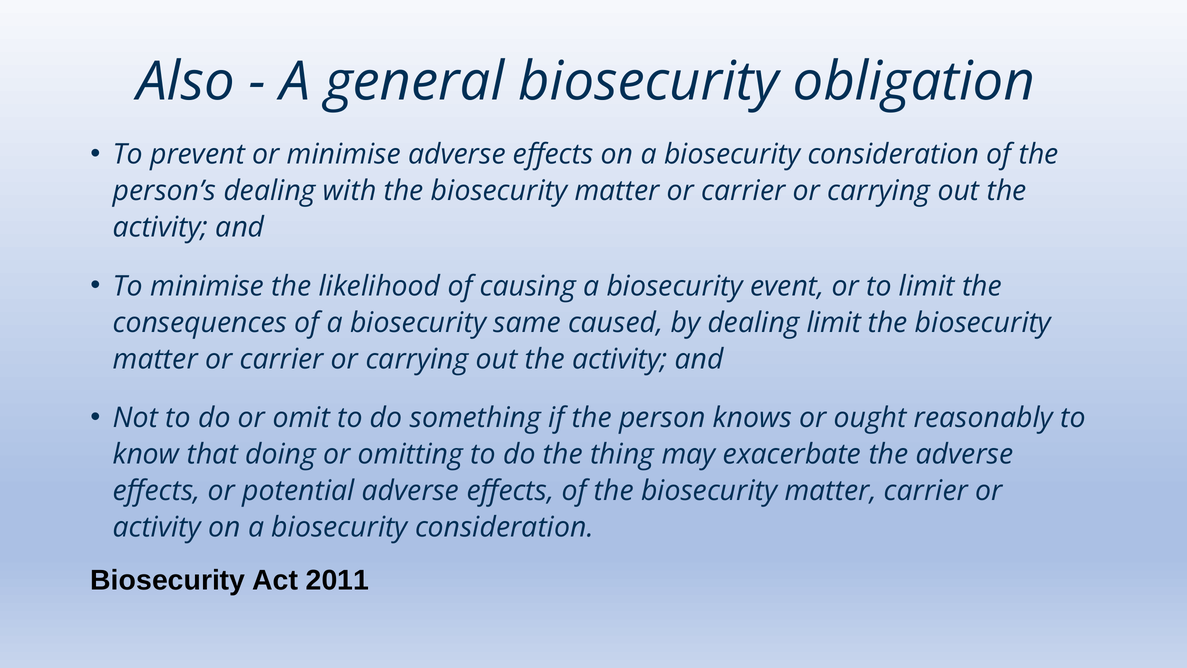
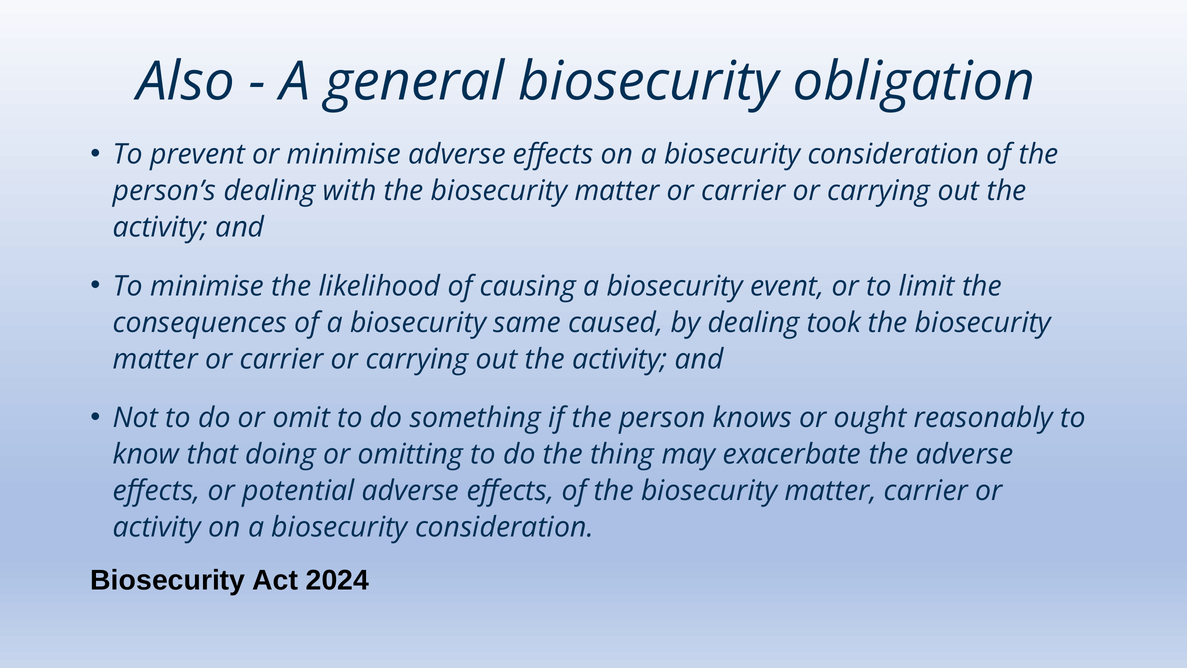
dealing limit: limit -> took
2011: 2011 -> 2024
